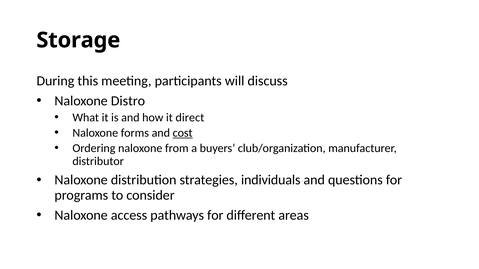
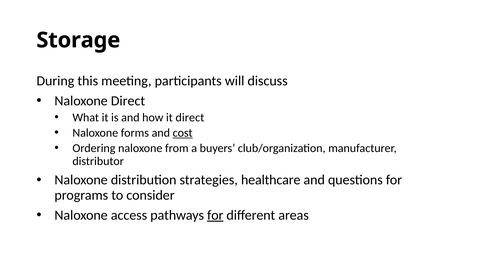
Naloxone Distro: Distro -> Direct
individuals: individuals -> healthcare
for at (215, 216) underline: none -> present
